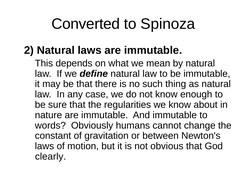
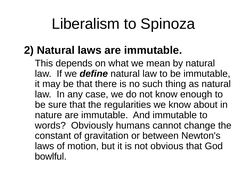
Converted: Converted -> Liberalism
clearly: clearly -> bowlful
